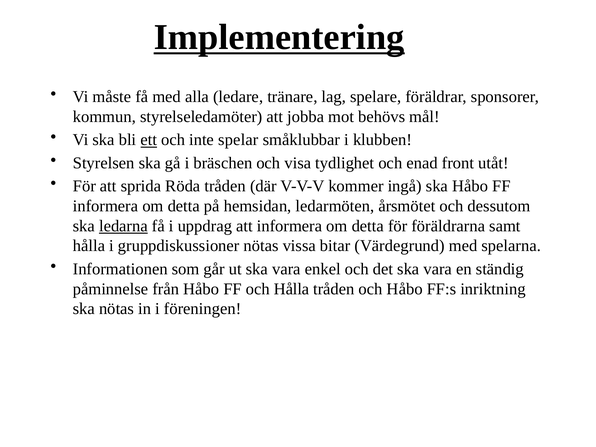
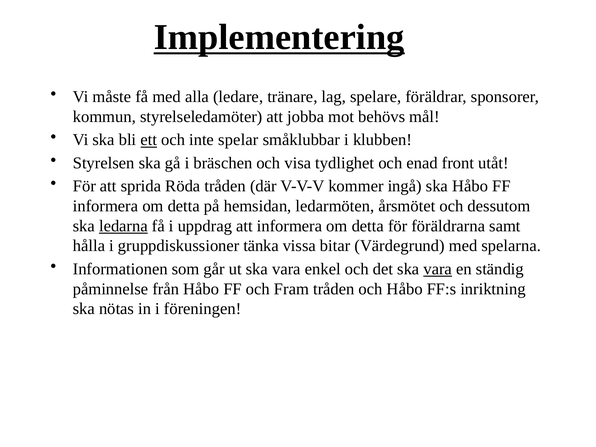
gruppdiskussioner nötas: nötas -> tänka
vara at (438, 269) underline: none -> present
och Hålla: Hålla -> Fram
